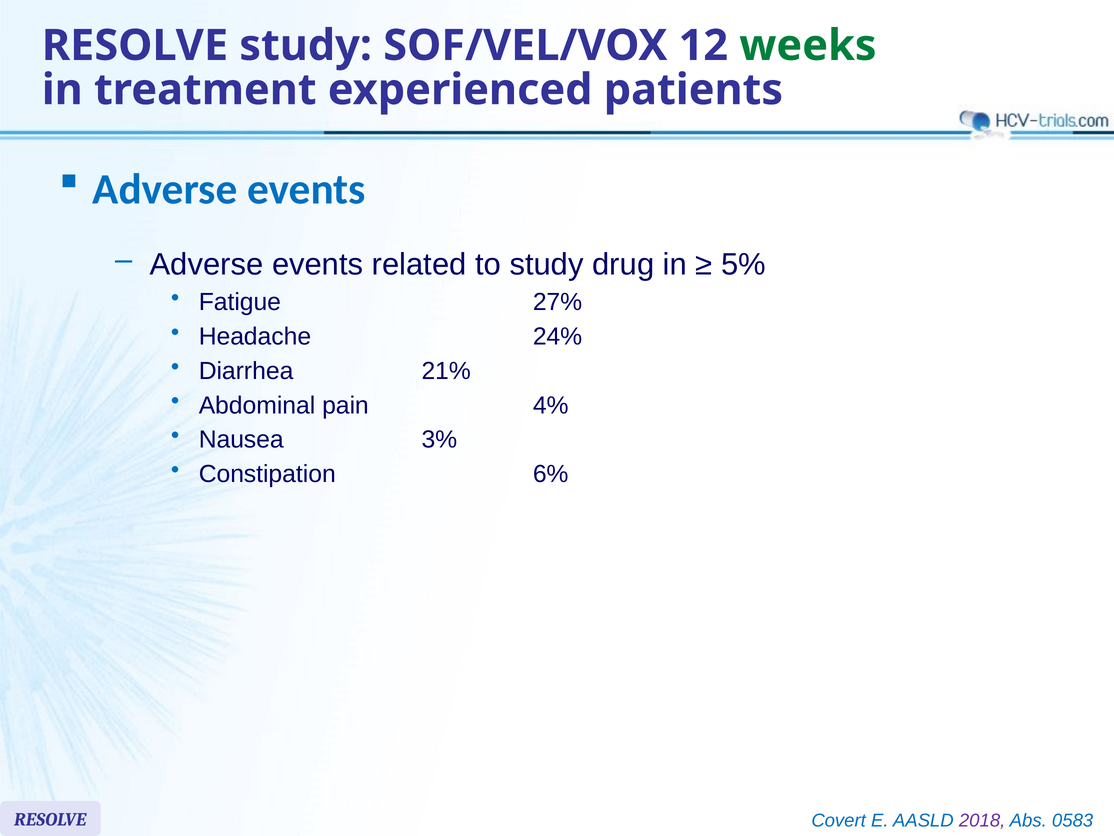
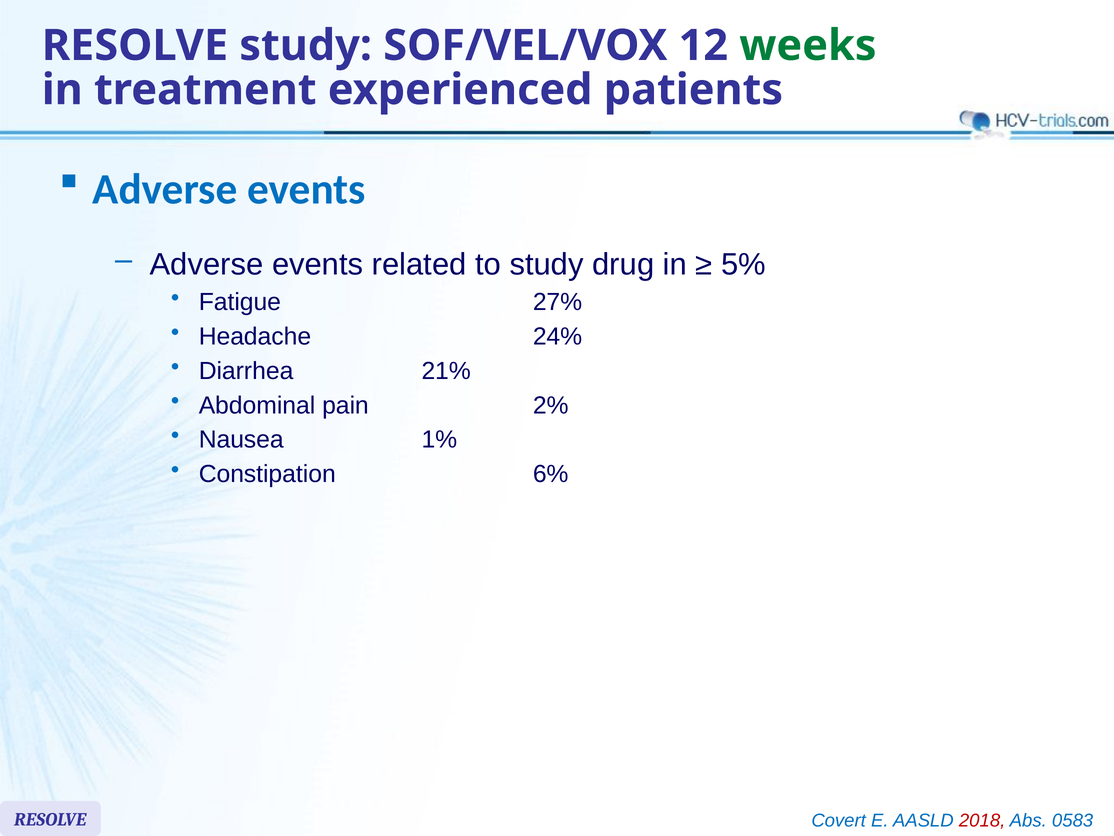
4%: 4% -> 2%
3%: 3% -> 1%
2018 colour: purple -> red
